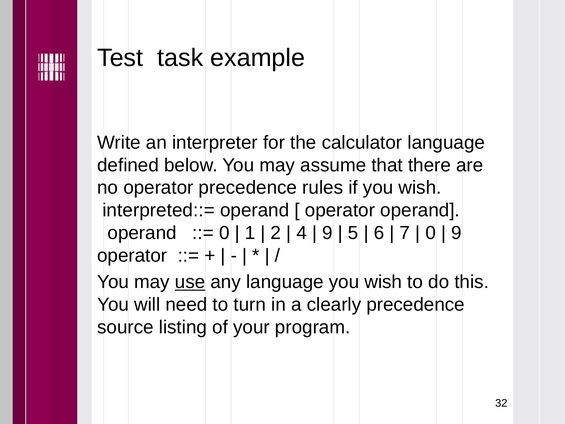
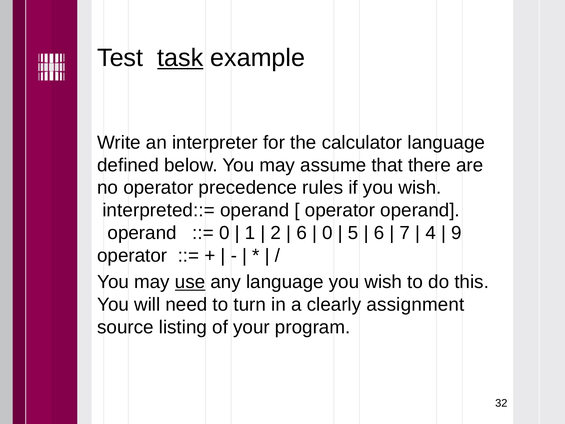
task underline: none -> present
4 at (302, 233): 4 -> 6
9 at (327, 233): 9 -> 0
0 at (431, 233): 0 -> 4
clearly precedence: precedence -> assignment
